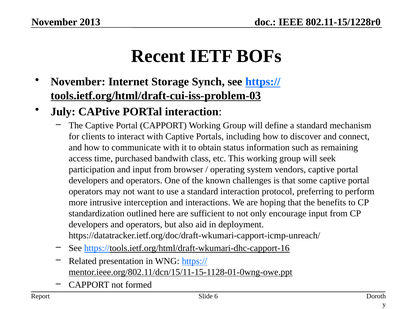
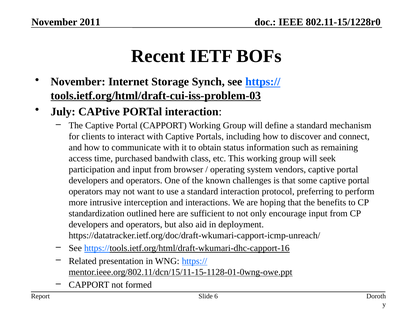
2013: 2013 -> 2011
